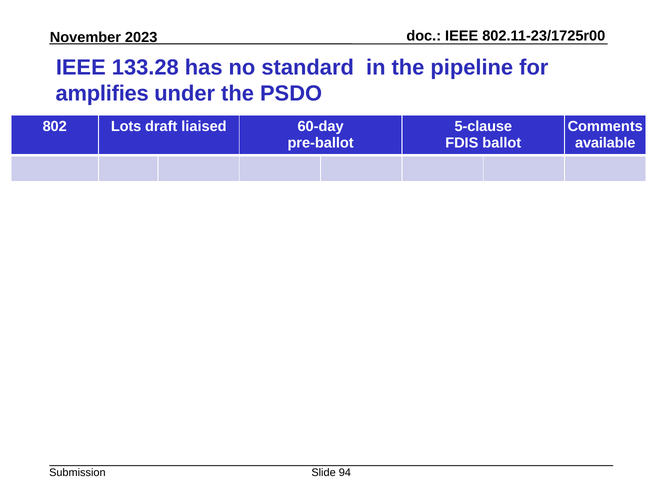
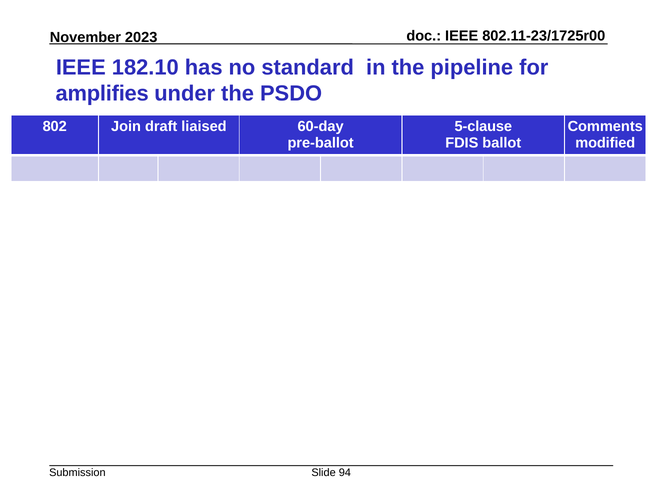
133.28: 133.28 -> 182.10
Lots: Lots -> Join
available: available -> modified
